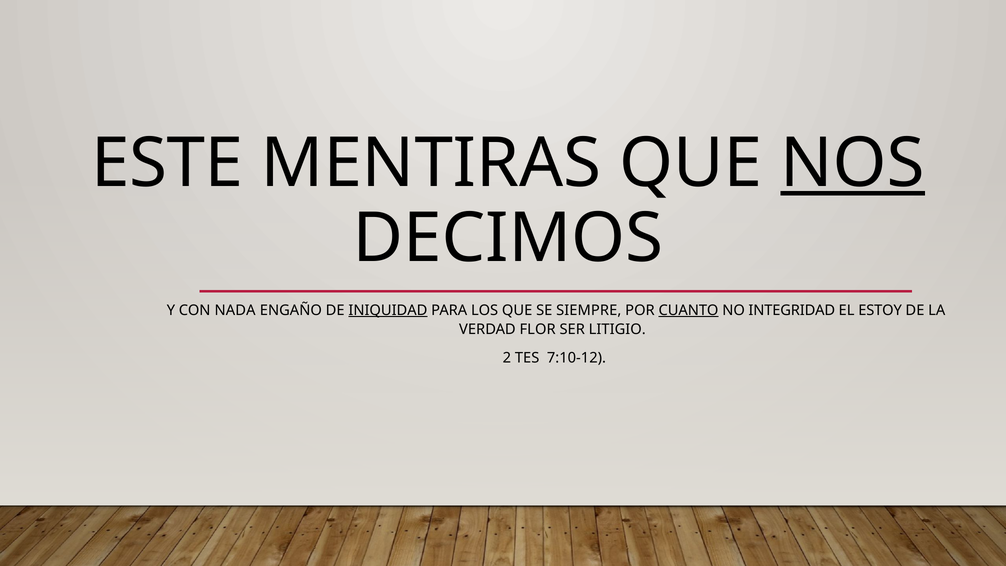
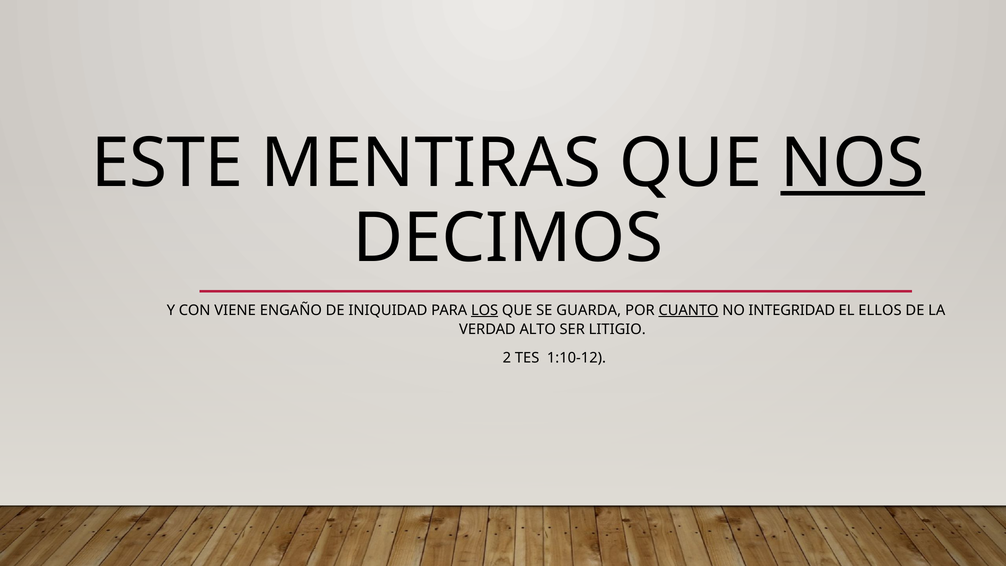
NADA: NADA -> VIENE
INIQUIDAD underline: present -> none
LOS underline: none -> present
SIEMPRE: SIEMPRE -> GUARDA
ESTOY: ESTOY -> ELLOS
FLOR: FLOR -> ALTO
7:10-12: 7:10-12 -> 1:10-12
